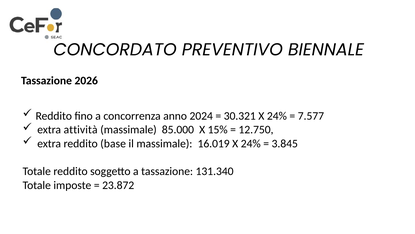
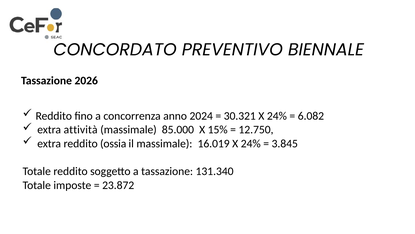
7.577: 7.577 -> 6.082
base: base -> ossia
